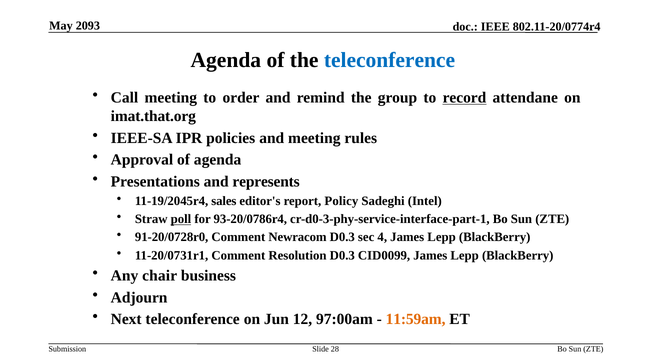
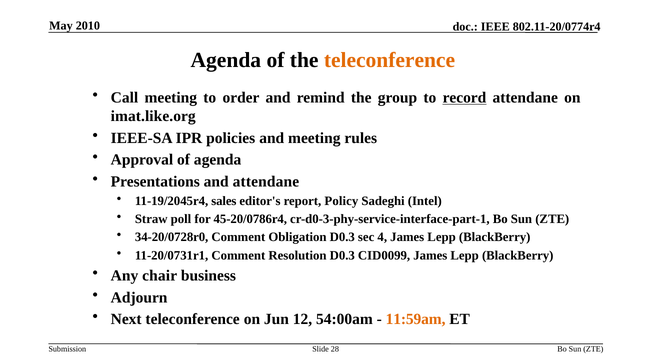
2093: 2093 -> 2010
teleconference at (389, 60) colour: blue -> orange
imat.that.org: imat.that.org -> imat.like.org
and represents: represents -> attendane
poll underline: present -> none
93-20/0786r4: 93-20/0786r4 -> 45-20/0786r4
91-20/0728r0: 91-20/0728r0 -> 34-20/0728r0
Newracom: Newracom -> Obligation
97:00am: 97:00am -> 54:00am
